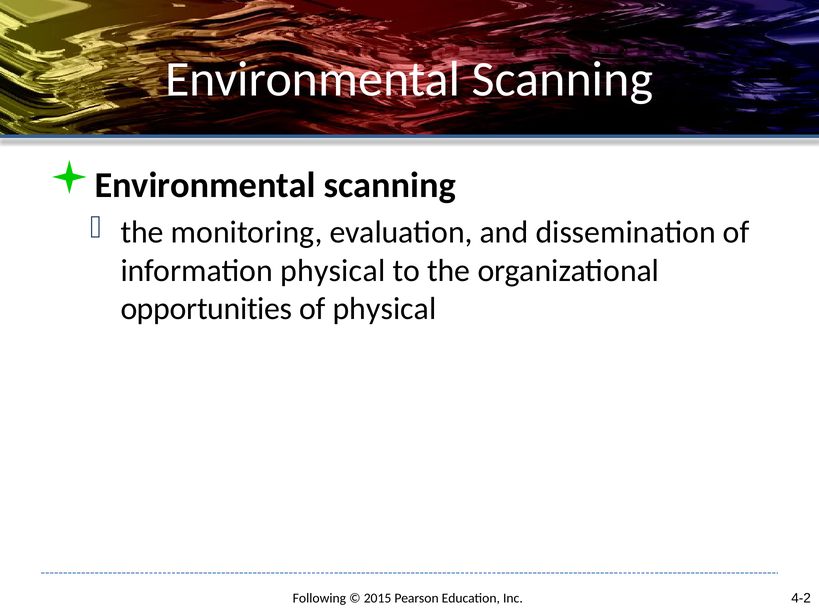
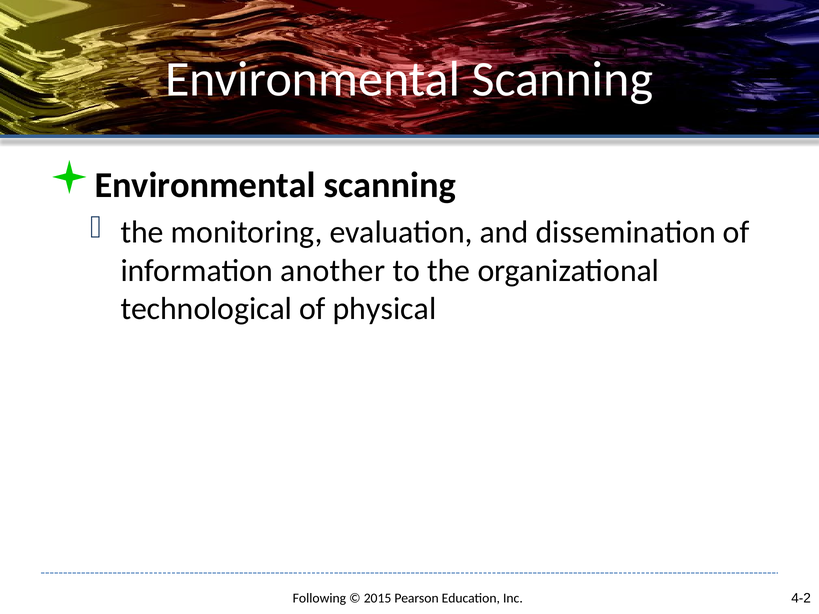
information physical: physical -> another
opportunities: opportunities -> technological
